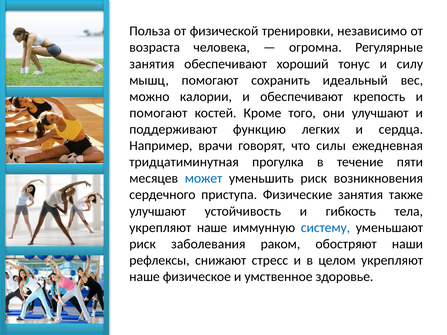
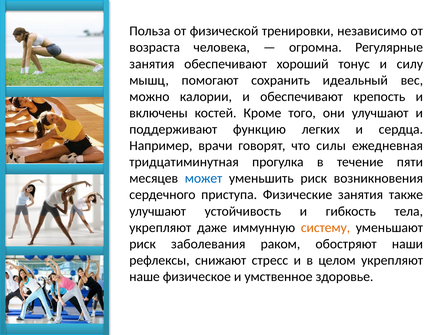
помогают at (158, 113): помогают -> включены
наше at (212, 228): наше -> даже
систему colour: blue -> orange
